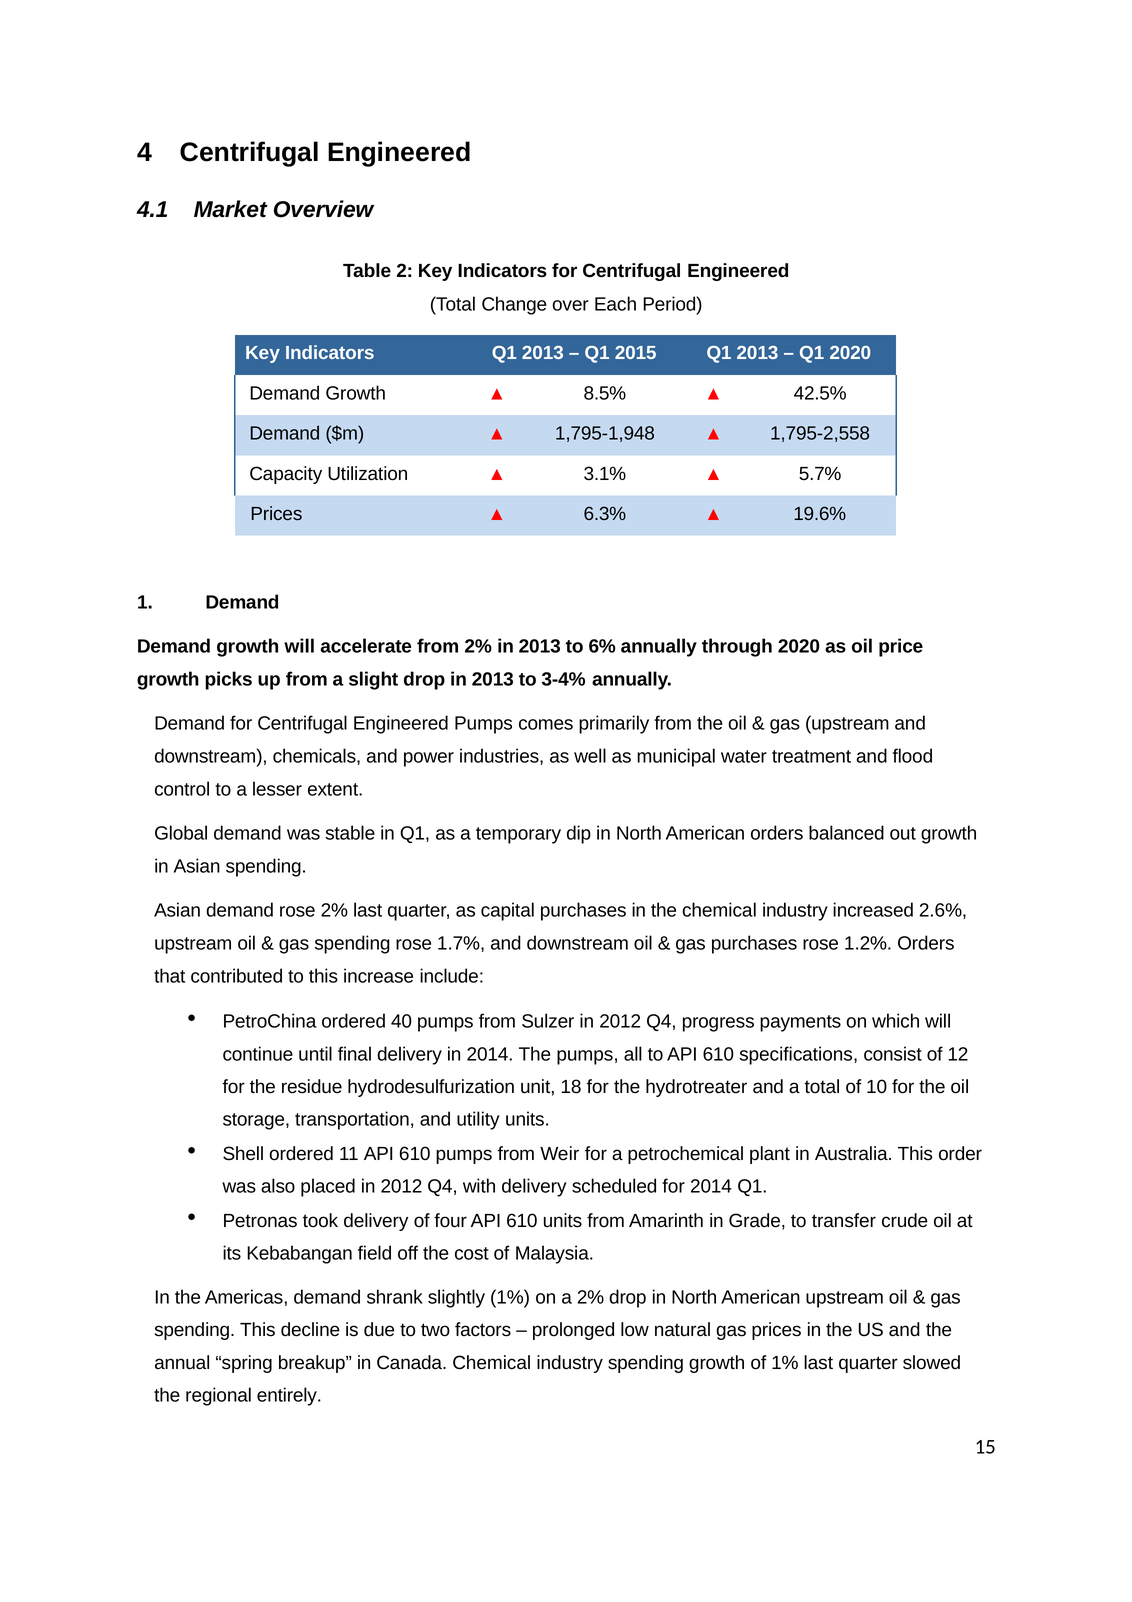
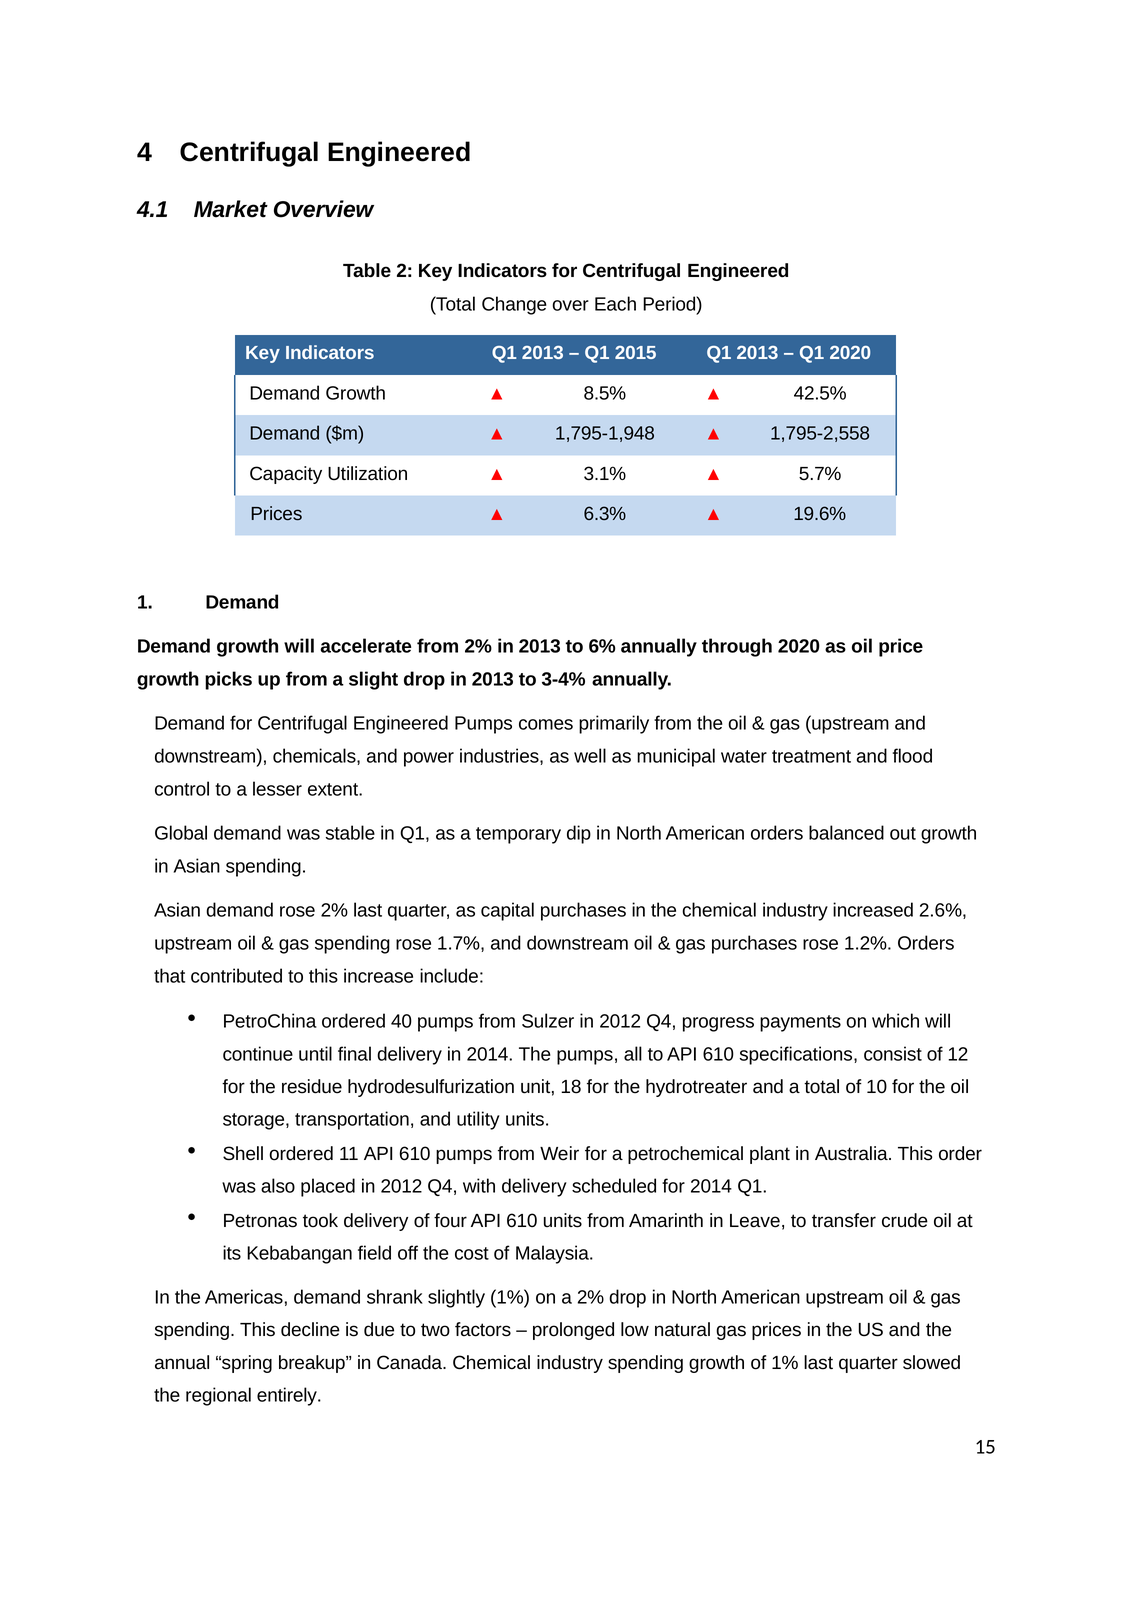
Grade: Grade -> Leave
